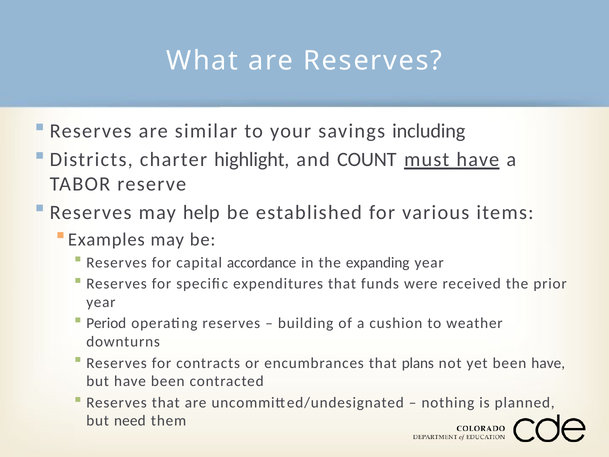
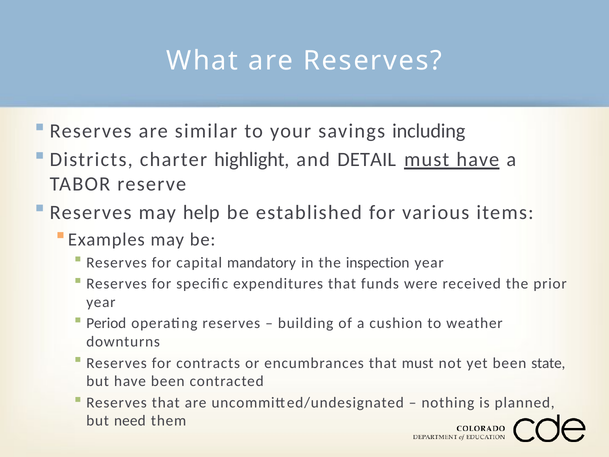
COUNT: COUNT -> DETAIL
accordance: accordance -> mandatory
expanding: expanding -> inspection
that plans: plans -> must
been have: have -> state
